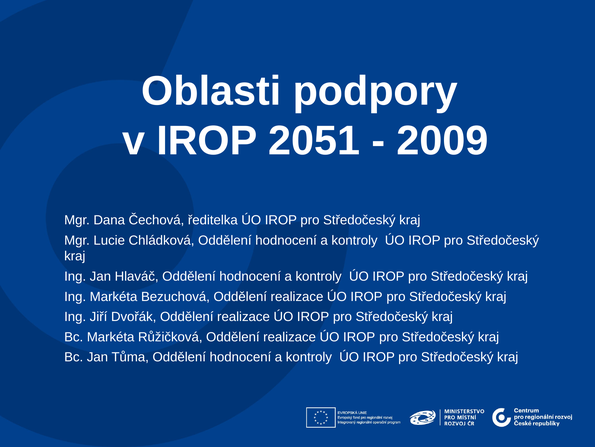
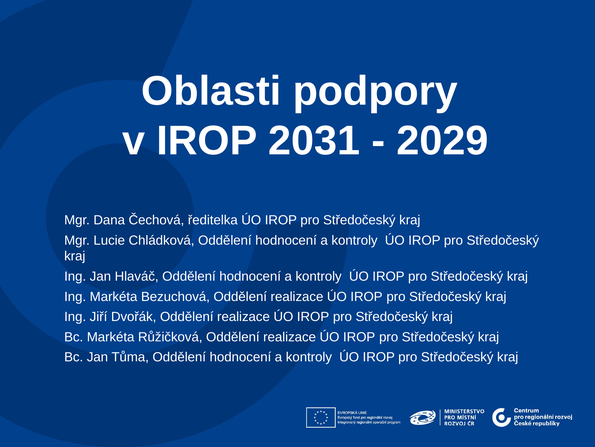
2051: 2051 -> 2031
2009: 2009 -> 2029
